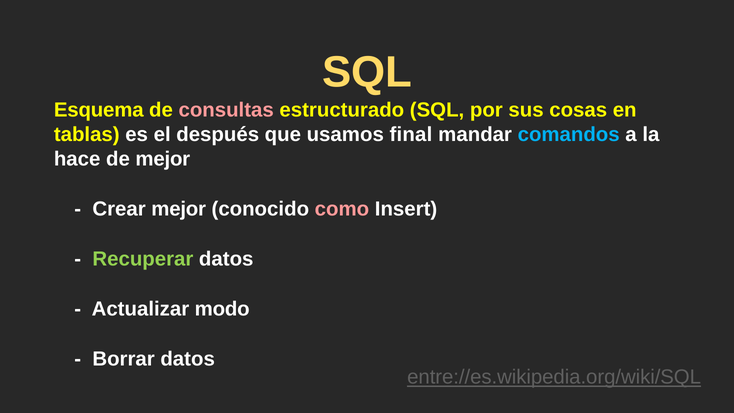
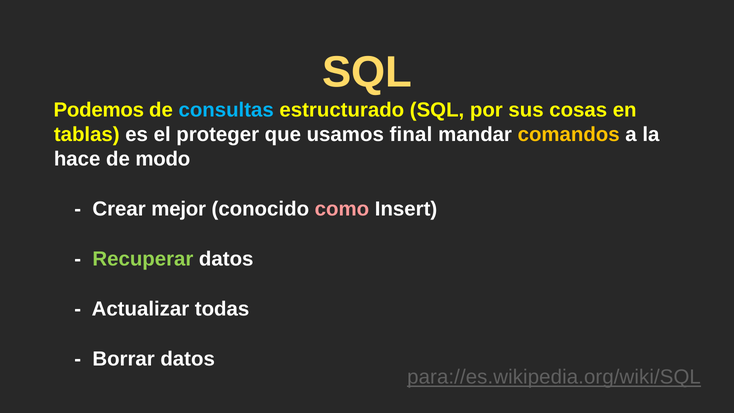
Esquema: Esquema -> Podemos
consultas colour: pink -> light blue
después: después -> proteger
comandos colour: light blue -> yellow
de mejor: mejor -> modo
modo: modo -> todas
entre://es.wikipedia.org/wiki/SQL: entre://es.wikipedia.org/wiki/SQL -> para://es.wikipedia.org/wiki/SQL
